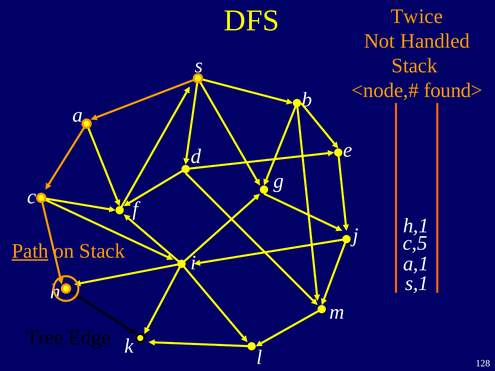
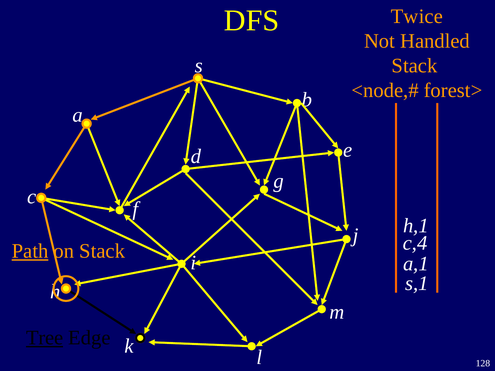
found>: found> -> forest>
c,5: c,5 -> c,4
Tree underline: none -> present
